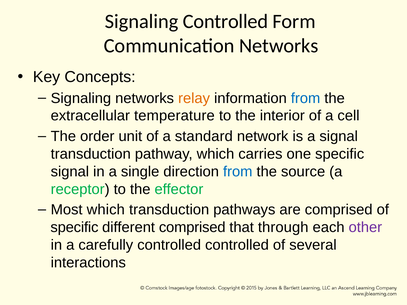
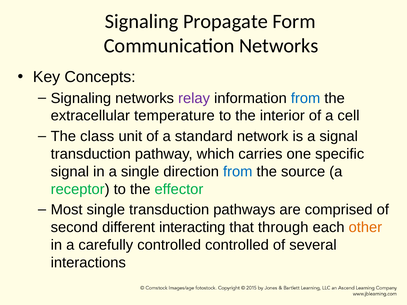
Signaling Controlled: Controlled -> Propagate
relay colour: orange -> purple
order: order -> class
Most which: which -> single
specific at (74, 228): specific -> second
different comprised: comprised -> interacting
other colour: purple -> orange
